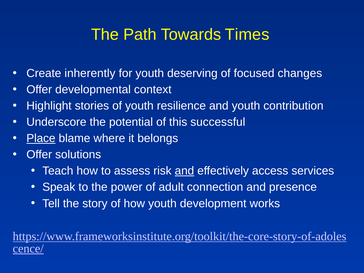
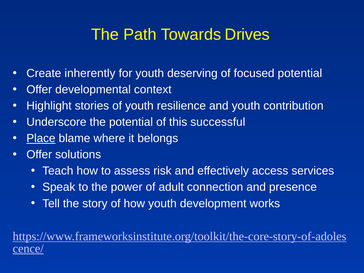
Times: Times -> Drives
focused changes: changes -> potential
and at (184, 171) underline: present -> none
